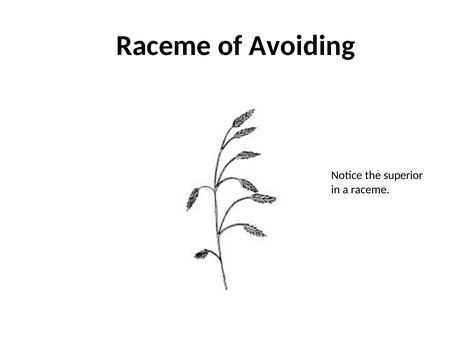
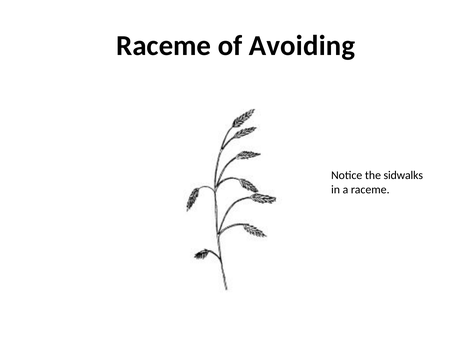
superior: superior -> sidwalks
